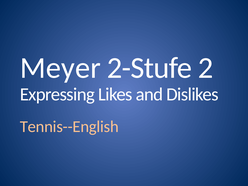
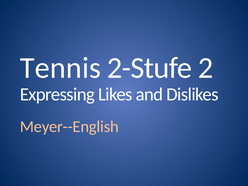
Meyer: Meyer -> Tennis
Tennis--English: Tennis--English -> Meyer--English
